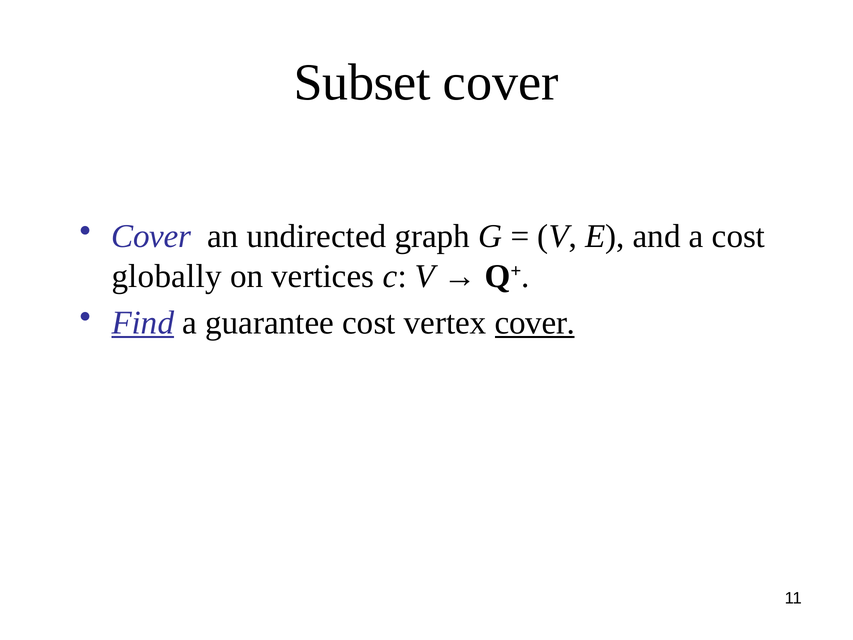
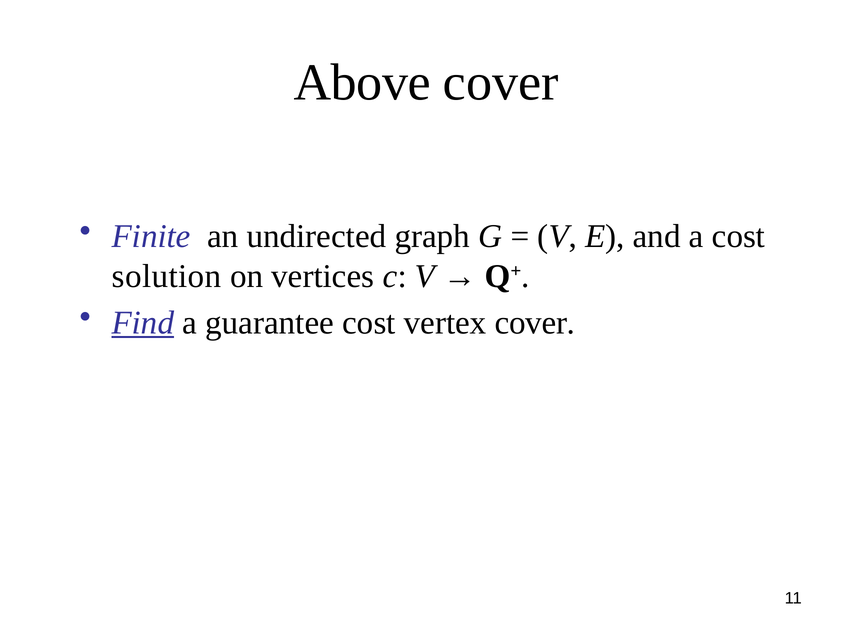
Subset: Subset -> Above
Cover at (151, 236): Cover -> Finite
globally: globally -> solution
cover at (535, 323) underline: present -> none
